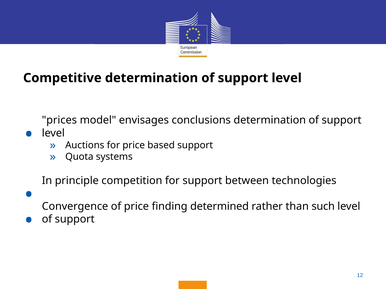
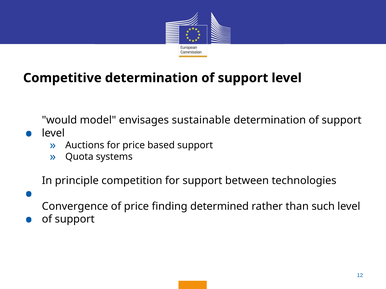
prices: prices -> would
conclusions: conclusions -> sustainable
